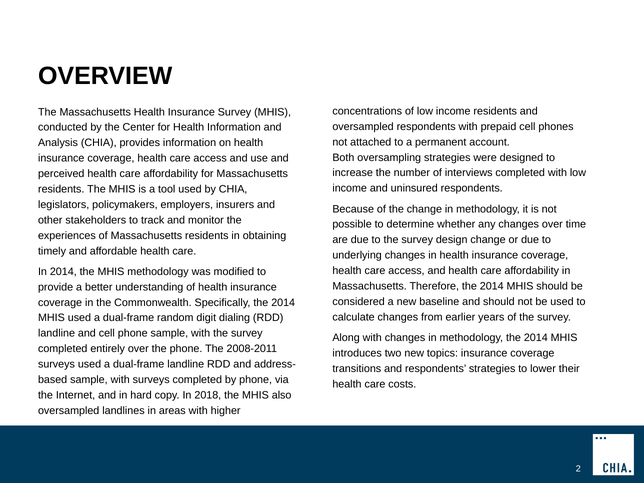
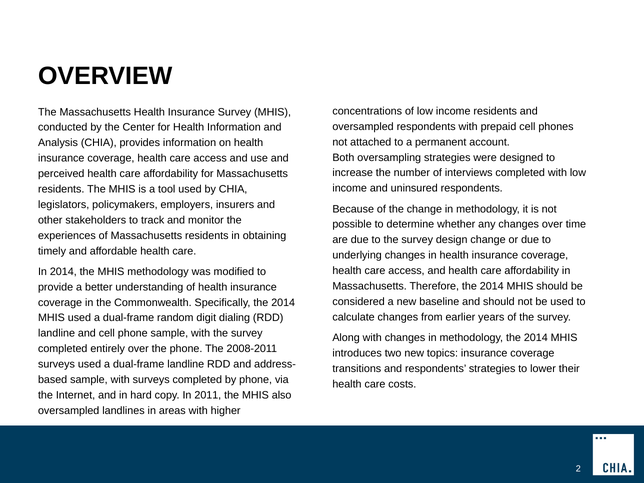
2018: 2018 -> 2011
